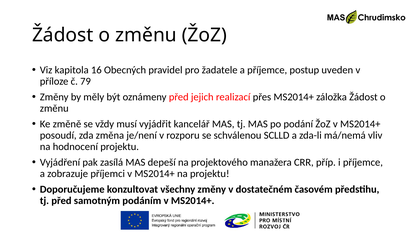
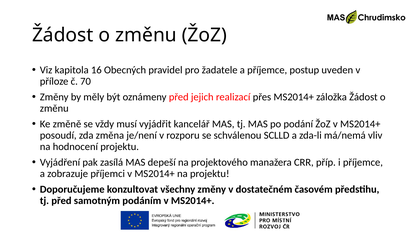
79: 79 -> 70
